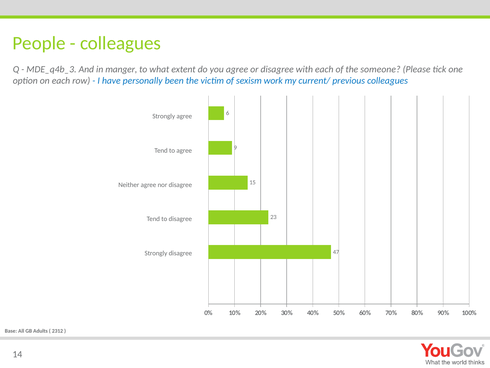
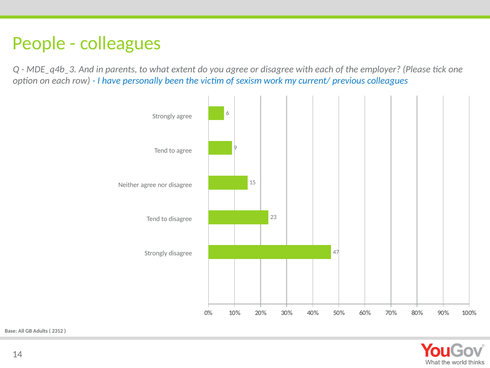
manger: manger -> parents
someone: someone -> employer
